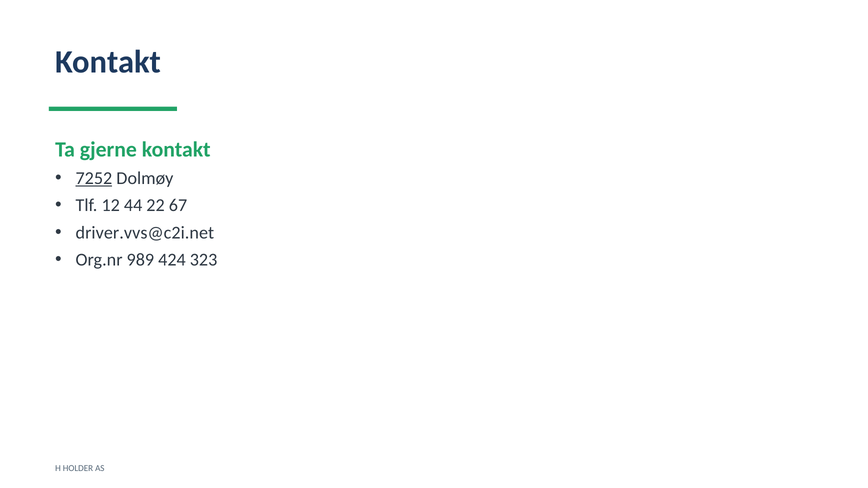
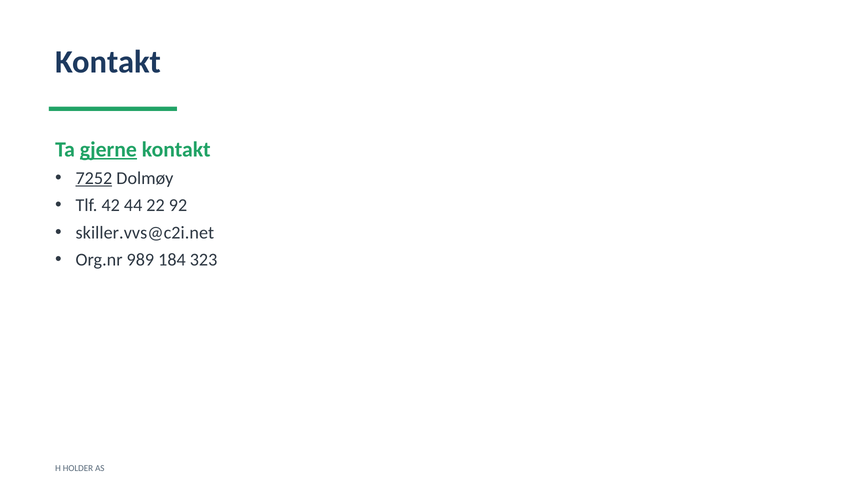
gjerne underline: none -> present
12: 12 -> 42
67: 67 -> 92
driver.vvs@c2i.net: driver.vvs@c2i.net -> skiller.vvs@c2i.net
424: 424 -> 184
